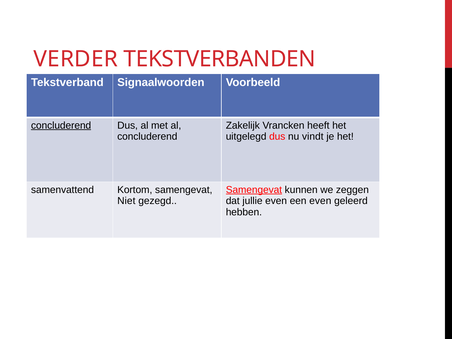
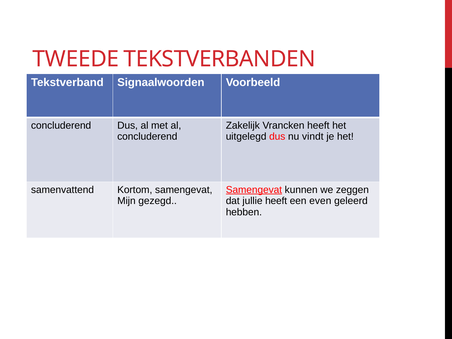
VERDER: VERDER -> TWEEDE
concluderend at (61, 125) underline: present -> none
Niet: Niet -> Mijn
jullie even: even -> heeft
